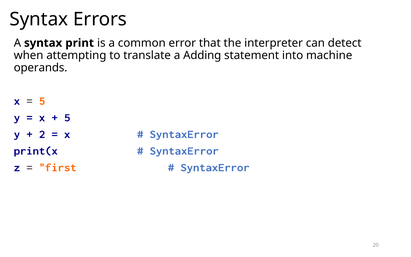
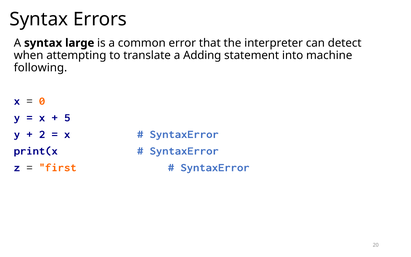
print: print -> large
operands: operands -> following
5 at (42, 101): 5 -> 0
